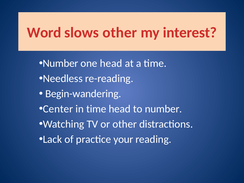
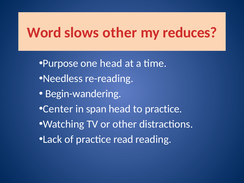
interest: interest -> reduces
Number at (60, 63): Number -> Purpose
in time: time -> span
to number: number -> practice
your: your -> read
